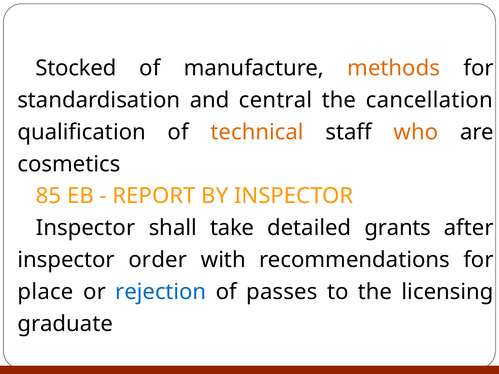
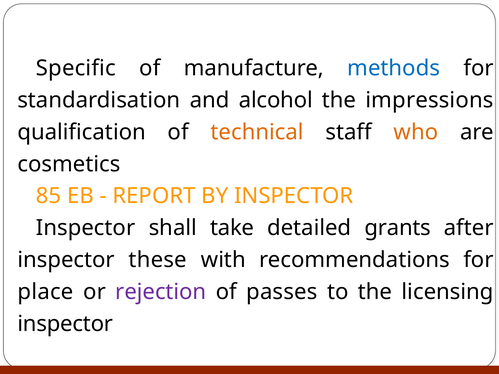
Stocked: Stocked -> Specific
methods colour: orange -> blue
central: central -> alcohol
cancellation: cancellation -> impressions
order: order -> these
rejection colour: blue -> purple
graduate at (65, 324): graduate -> inspector
